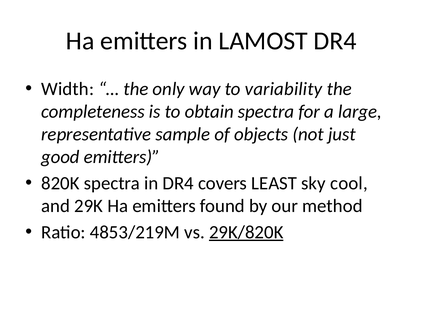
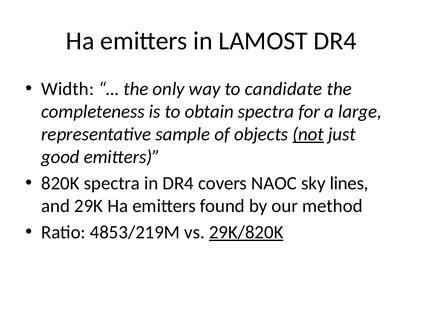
variability: variability -> candidate
not underline: none -> present
LEAST: LEAST -> NAOC
cool: cool -> lines
